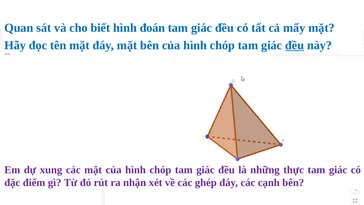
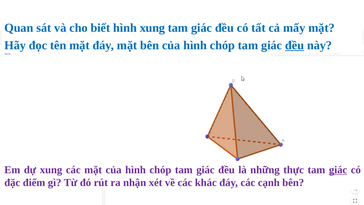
hình đoán: đoán -> xung
giác at (338, 170) underline: none -> present
ghép: ghép -> khác
